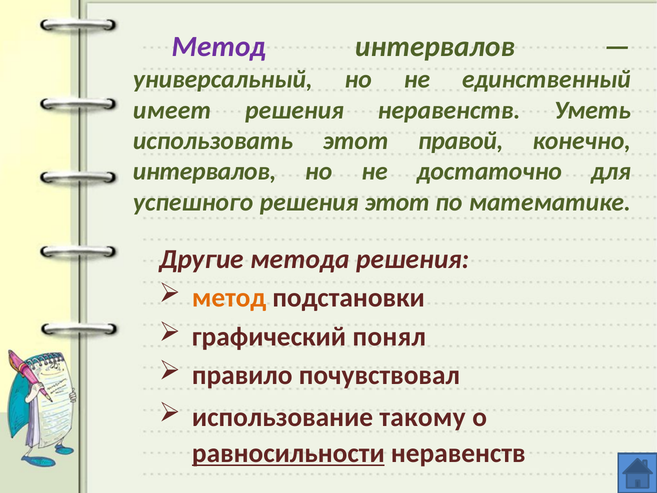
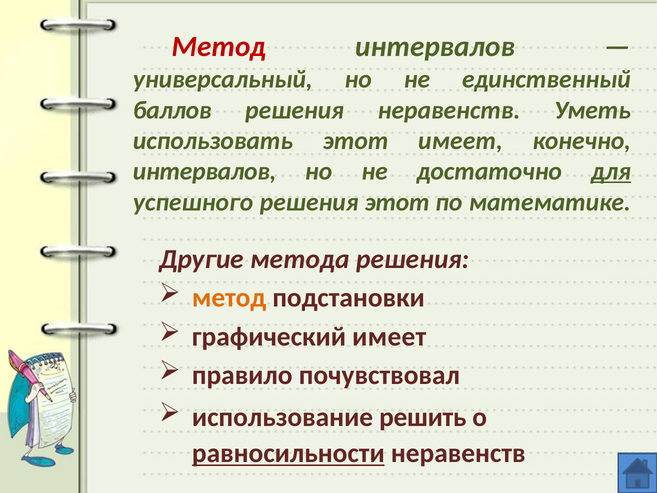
Метод at (219, 47) colour: purple -> red
имеет: имеет -> баллов
этот правой: правой -> имеет
для underline: none -> present
графический понял: понял -> имеет
такому: такому -> решить
